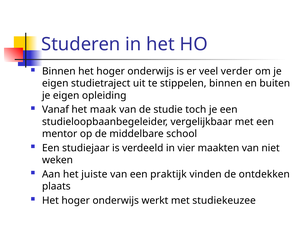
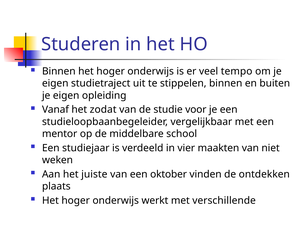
verder: verder -> tempo
maak: maak -> zodat
toch: toch -> voor
praktijk: praktijk -> oktober
studiekeuzee: studiekeuzee -> verschillende
